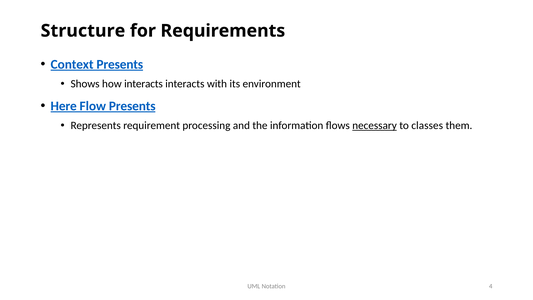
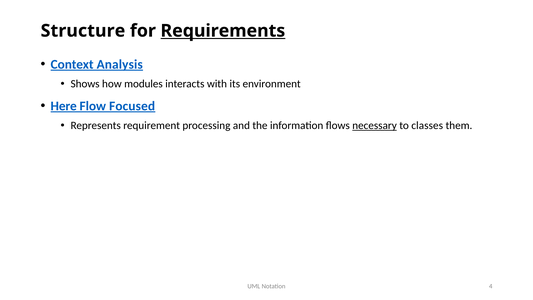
Requirements underline: none -> present
Context Presents: Presents -> Analysis
how interacts: interacts -> modules
Flow Presents: Presents -> Focused
